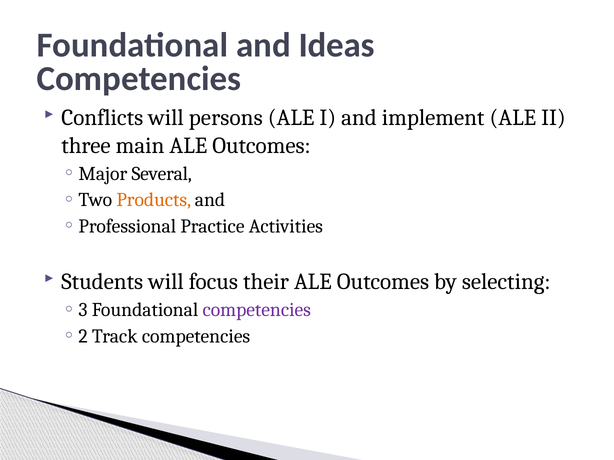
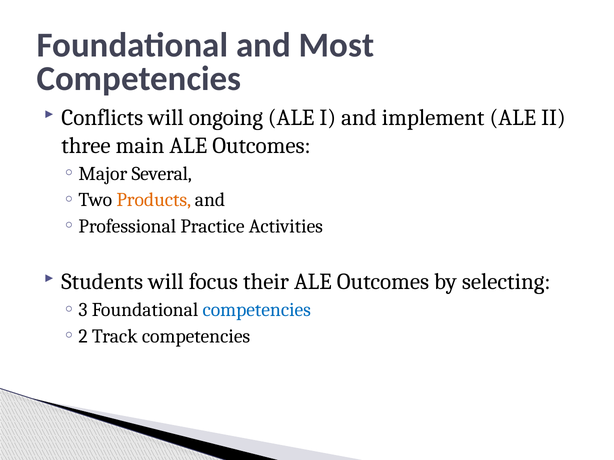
Ideas: Ideas -> Most
persons: persons -> ongoing
competencies at (257, 310) colour: purple -> blue
